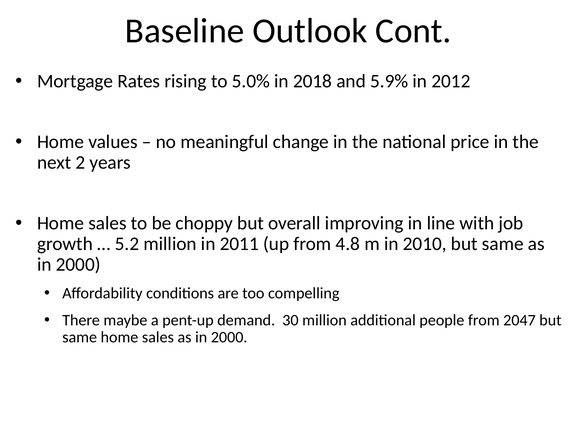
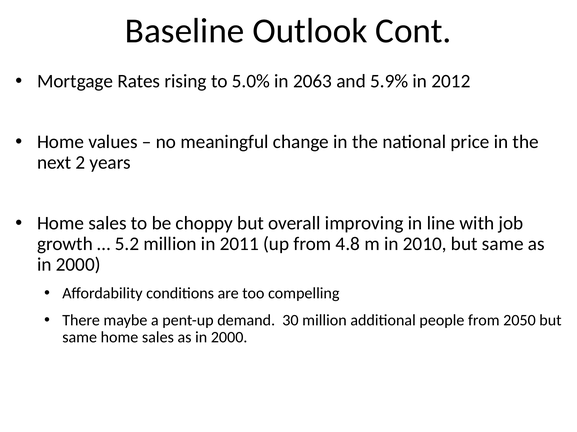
2018: 2018 -> 2063
2047: 2047 -> 2050
